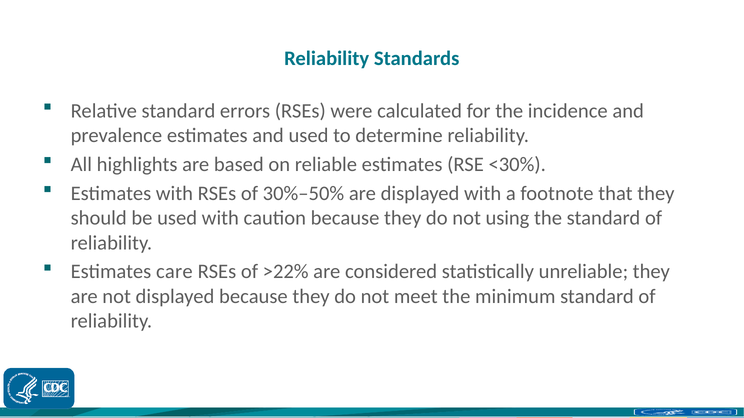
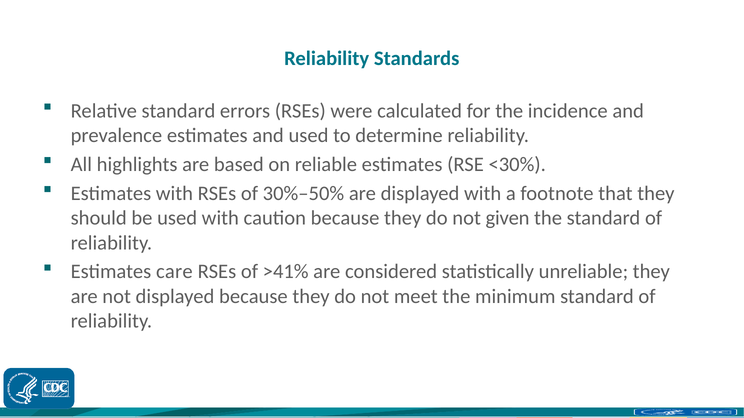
using: using -> given
>22%: >22% -> >41%
